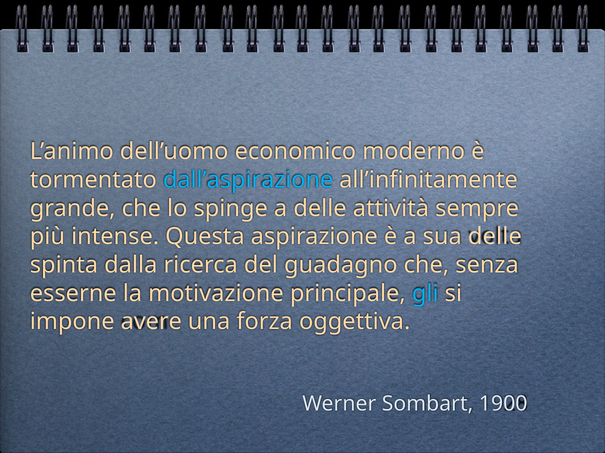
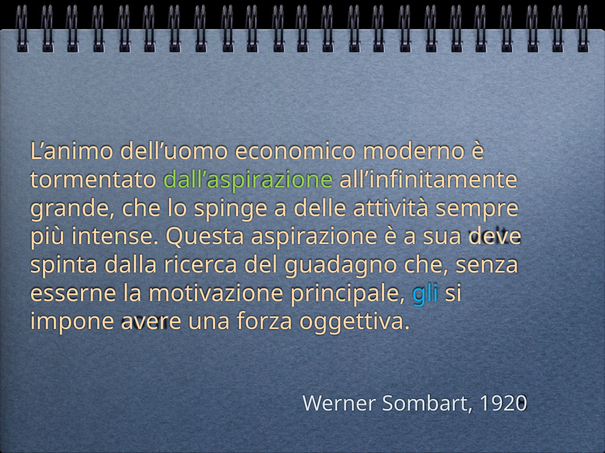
dall’aspirazione colour: light blue -> light green
sua delle: delle -> deve
1900: 1900 -> 1920
